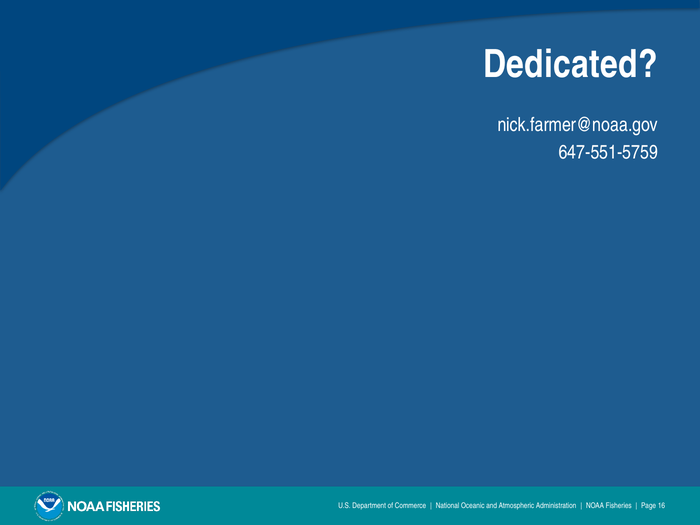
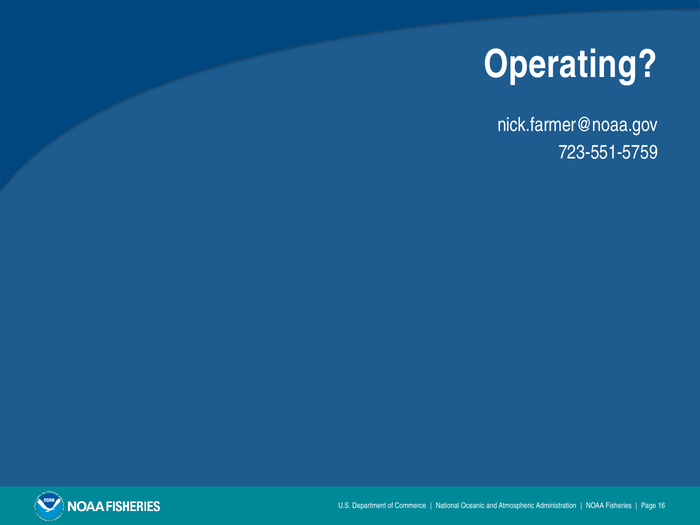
Dedicated: Dedicated -> Operating
647-551-5759: 647-551-5759 -> 723-551-5759
